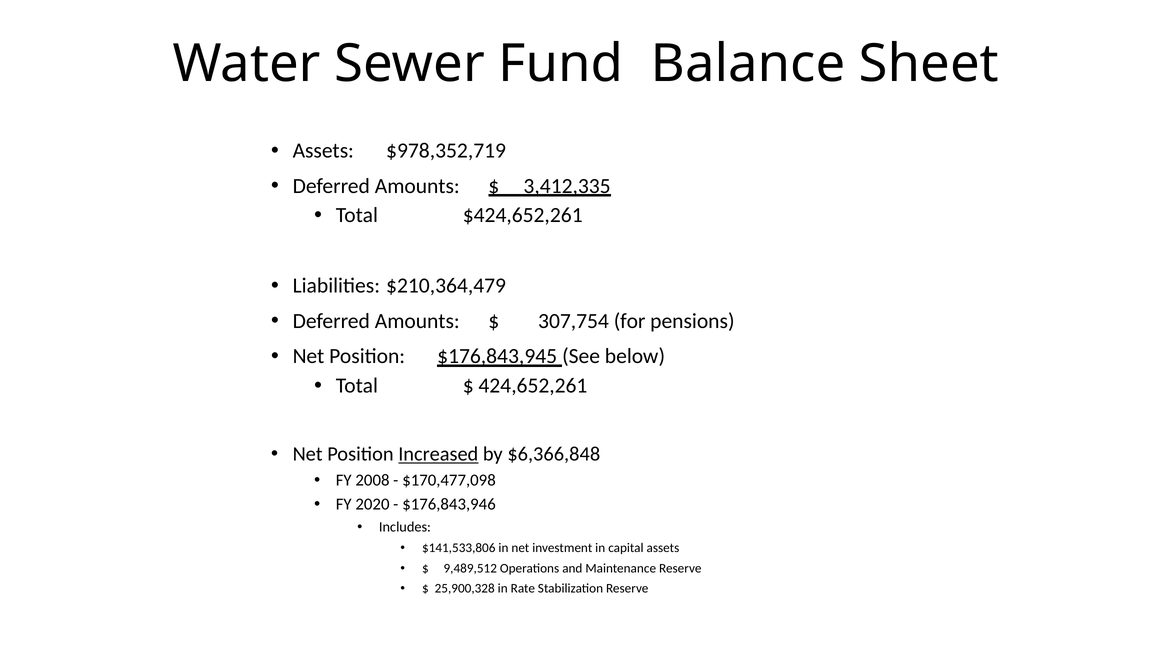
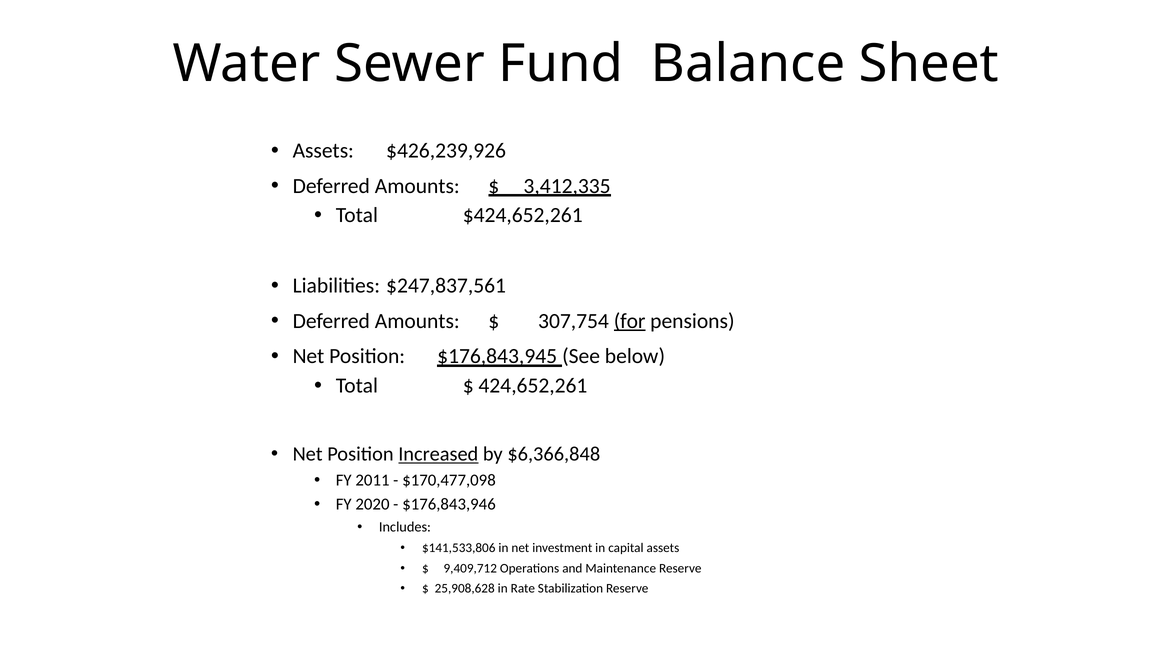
$978,352,719: $978,352,719 -> $426,239,926
$210,364,479: $210,364,479 -> $247,837,561
for underline: none -> present
2008: 2008 -> 2011
9,489,512: 9,489,512 -> 9,409,712
25,900,328: 25,900,328 -> 25,908,628
